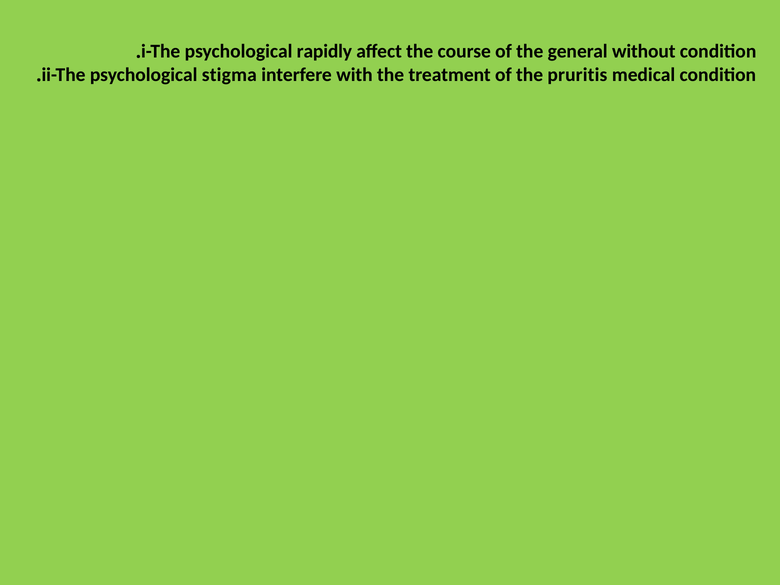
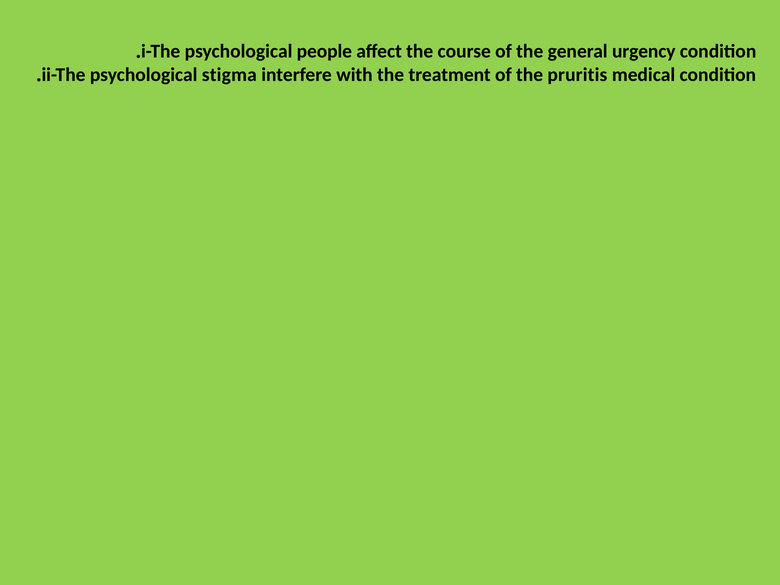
rapidly: rapidly -> people
without: without -> urgency
